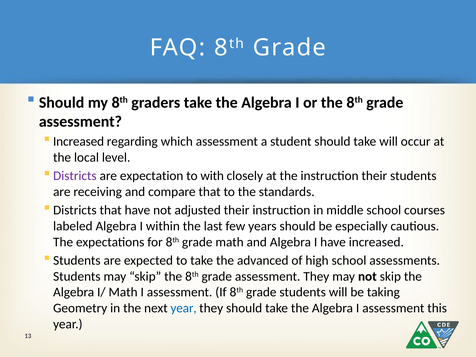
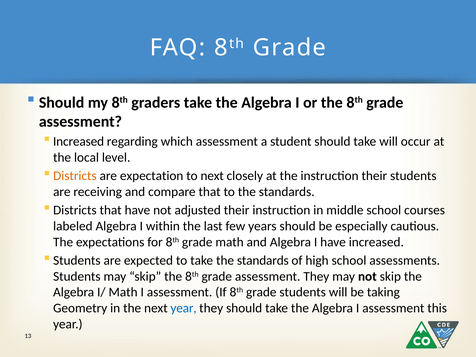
Districts at (75, 176) colour: purple -> orange
to with: with -> next
take the advanced: advanced -> standards
